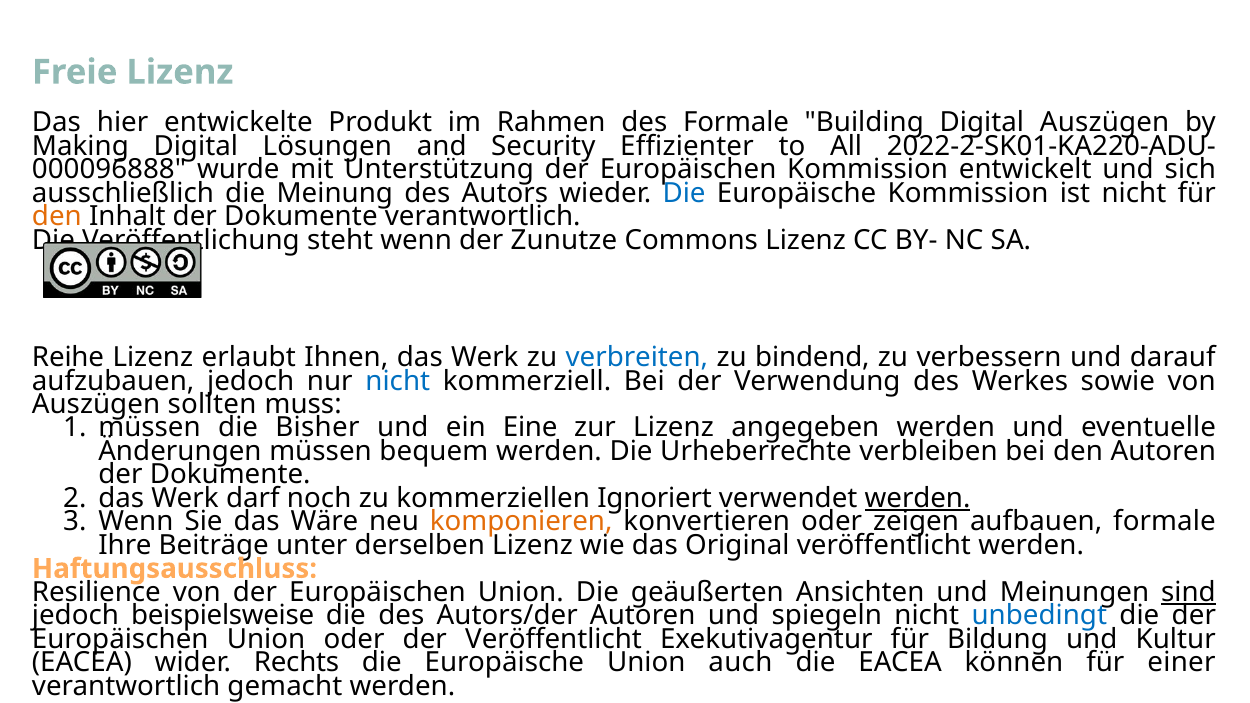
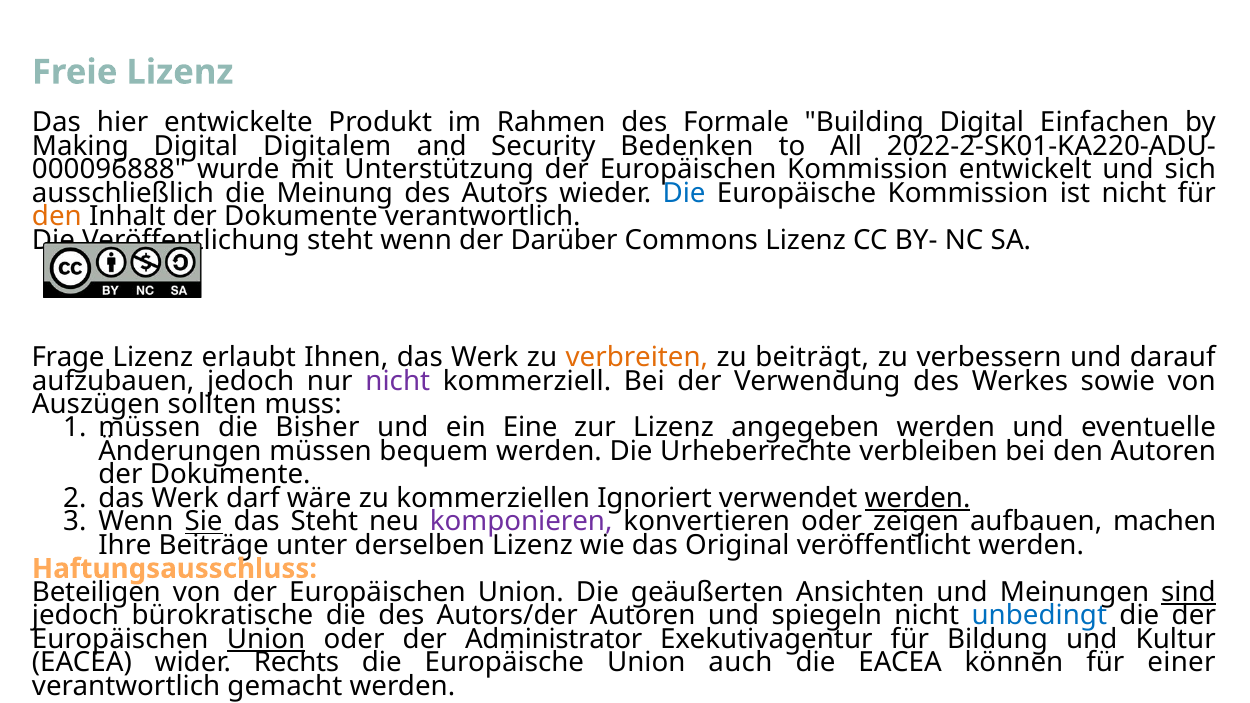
Digital Auszügen: Auszügen -> Einfachen
Lösungen: Lösungen -> Digitalem
Effizienter: Effizienter -> Bedenken
Zunutze: Zunutze -> Darüber
Reihe: Reihe -> Frage
verbreiten colour: blue -> orange
bindend: bindend -> beiträgt
nicht at (398, 381) colour: blue -> purple
noch: noch -> wäre
Sie underline: none -> present
das Wäre: Wäre -> Steht
komponieren colour: orange -> purple
aufbauen formale: formale -> machen
Resilience: Resilience -> Beteiligen
beispielsweise: beispielsweise -> bürokratische
Union at (266, 639) underline: none -> present
der Veröffentlicht: Veröffentlicht -> Administrator
